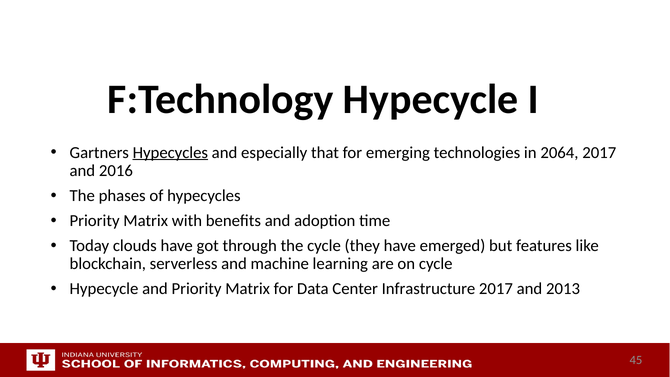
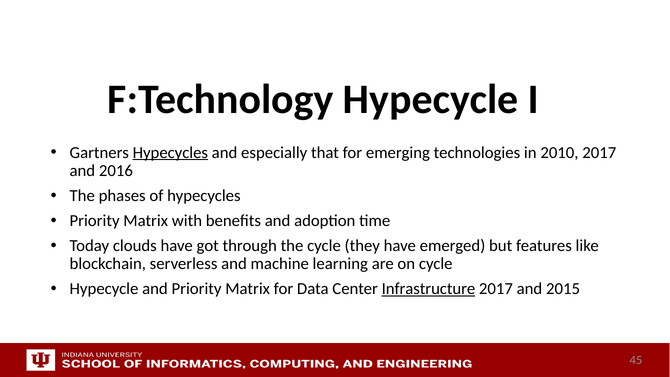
2064: 2064 -> 2010
Infrastructure underline: none -> present
2013: 2013 -> 2015
